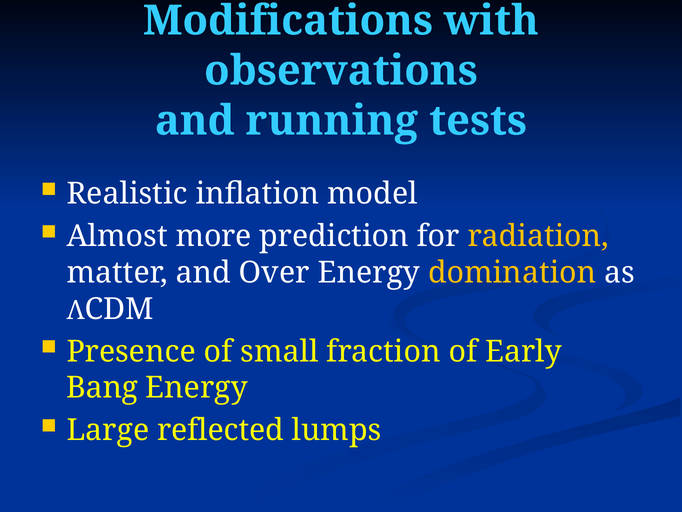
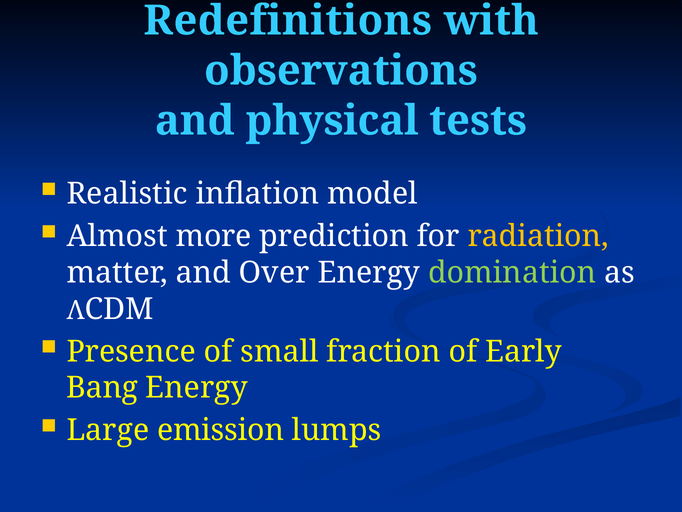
Modifications: Modifications -> Redefinitions
running: running -> physical
domination colour: yellow -> light green
reflected: reflected -> emission
